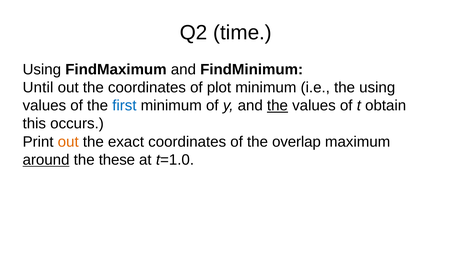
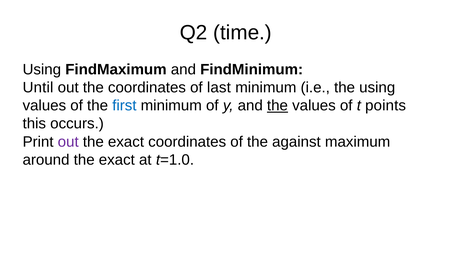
plot: plot -> last
obtain: obtain -> points
out at (68, 142) colour: orange -> purple
overlap: overlap -> against
around underline: present -> none
these at (117, 160): these -> exact
